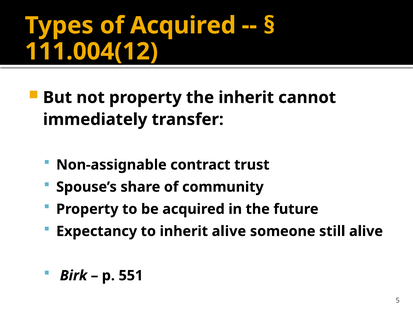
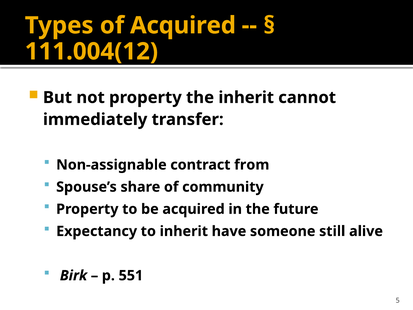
trust: trust -> from
inherit alive: alive -> have
